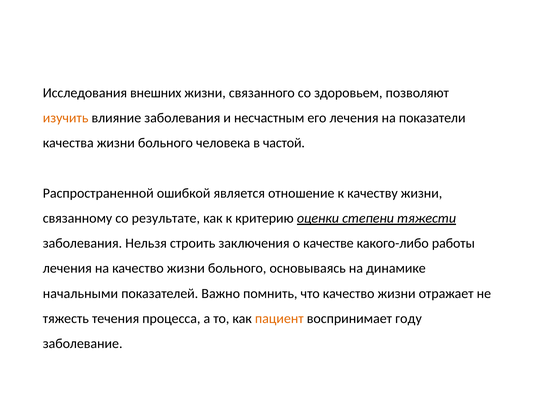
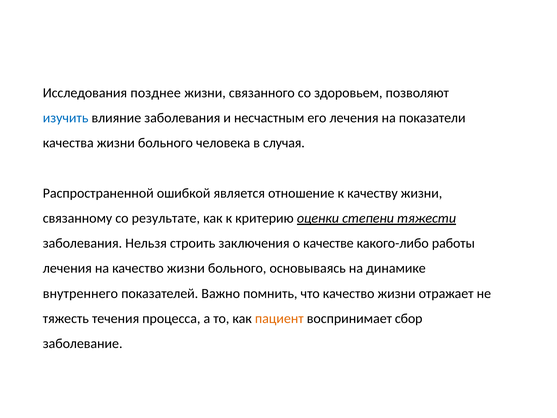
внешних: внешних -> позднее
изучить colour: orange -> blue
частой: частой -> случая
начальными: начальными -> внутреннего
году: году -> сбор
